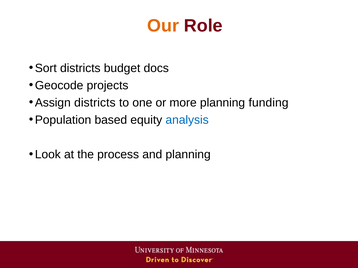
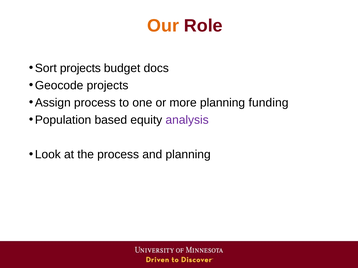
Sort districts: districts -> projects
Assign districts: districts -> process
analysis colour: blue -> purple
